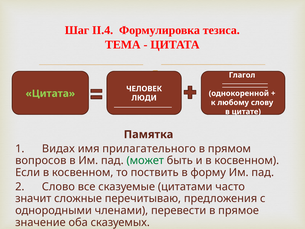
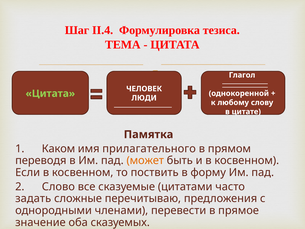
Видах: Видах -> Каком
вопросов: вопросов -> переводя
может colour: green -> orange
значит: значит -> задать
